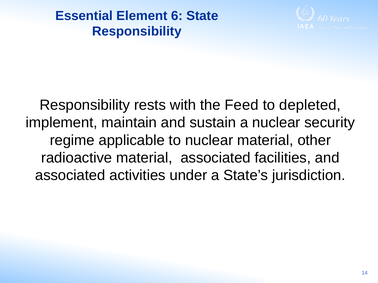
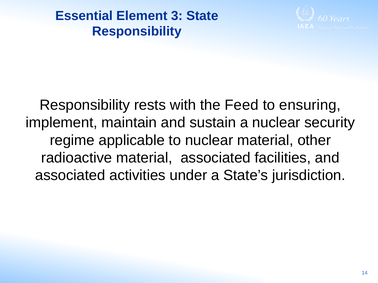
6: 6 -> 3
depleted: depleted -> ensuring
